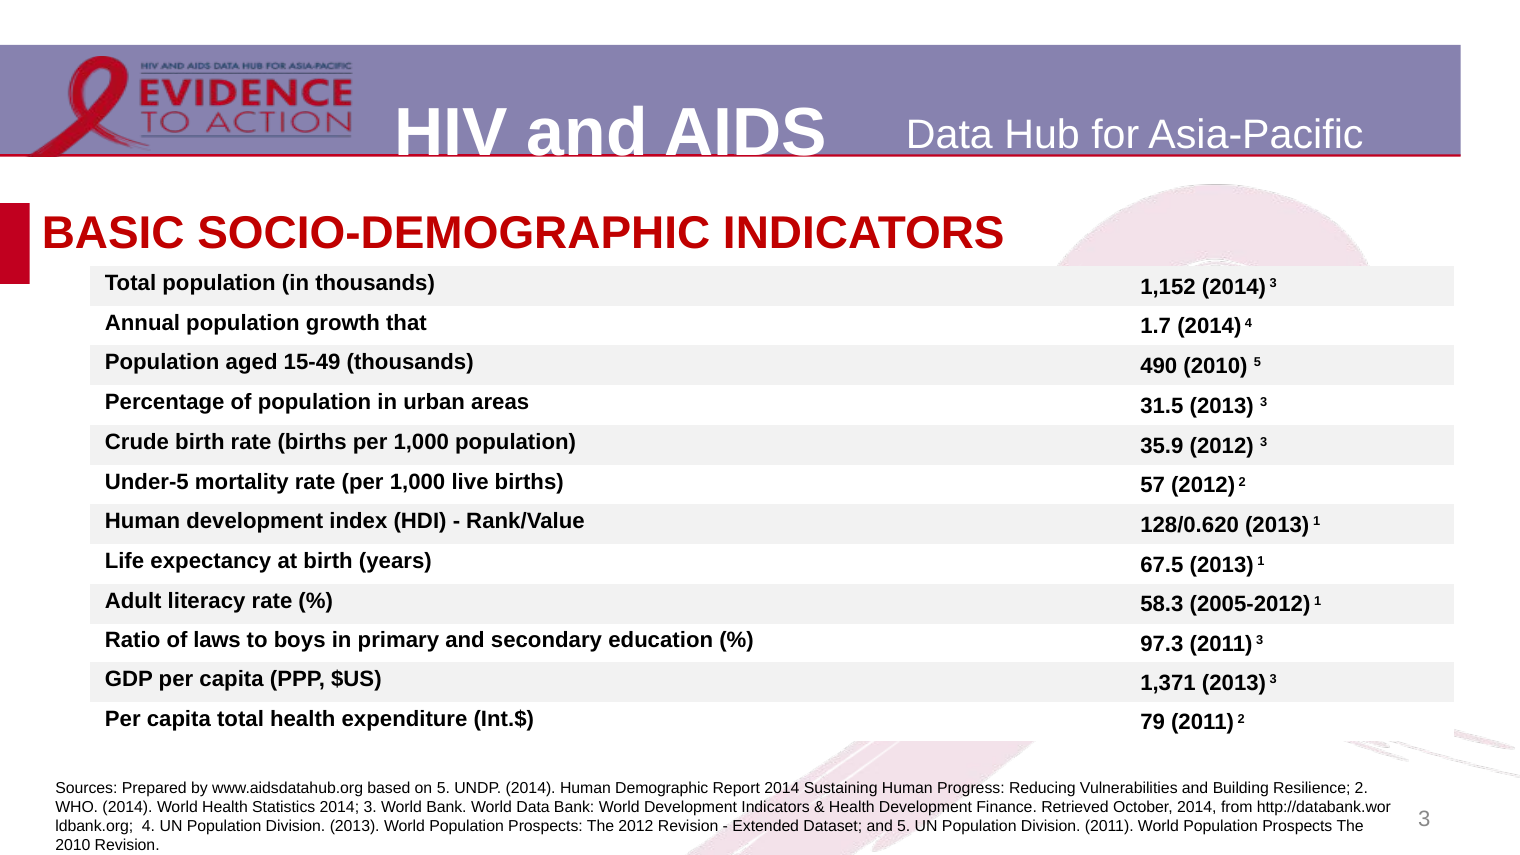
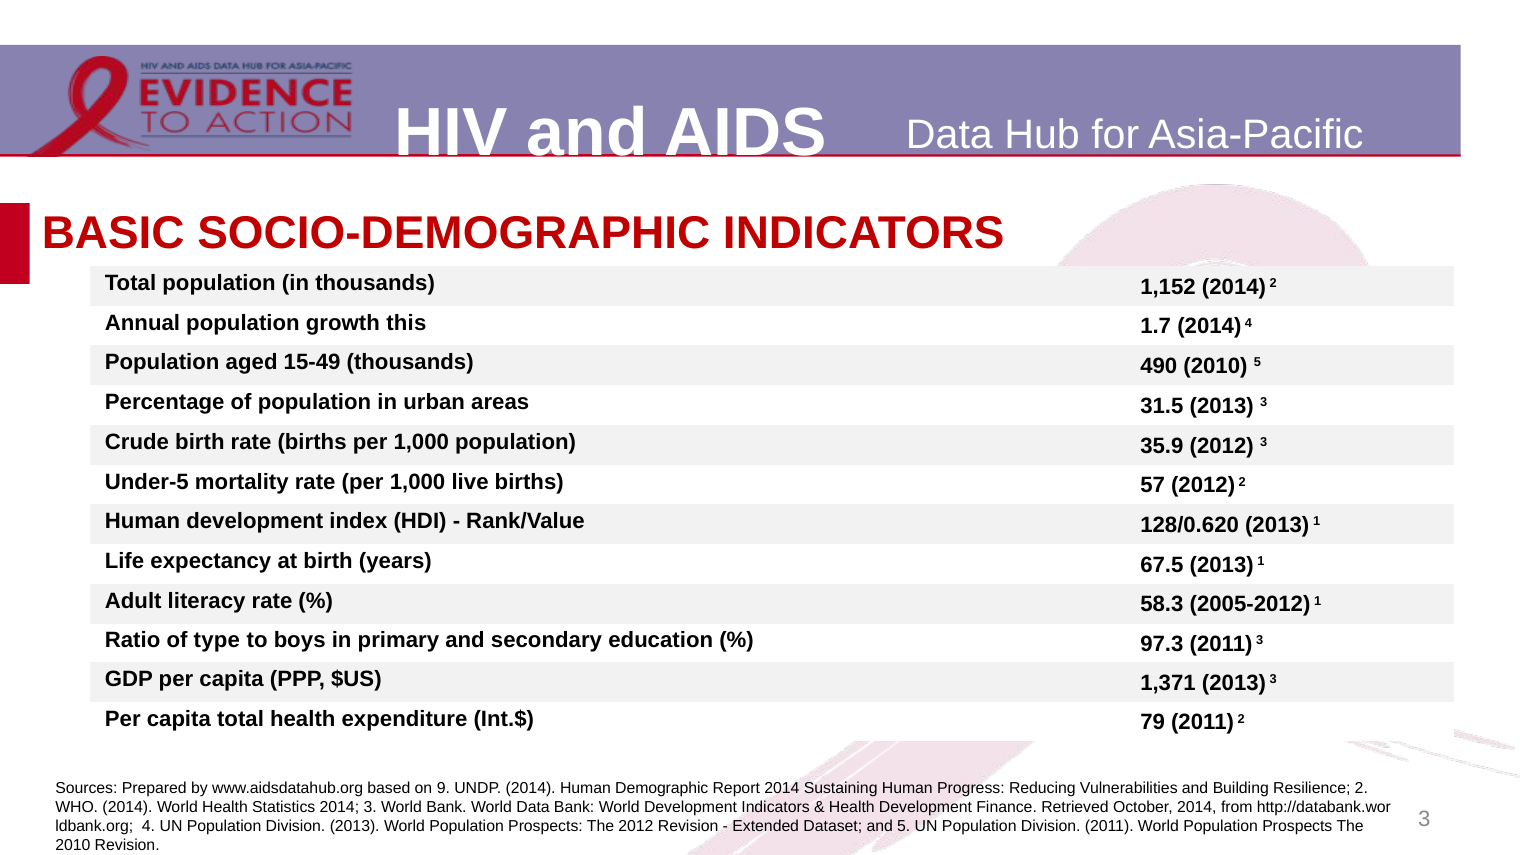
1,152 2014 3: 3 -> 2
that: that -> this
laws: laws -> type
on 5: 5 -> 9
